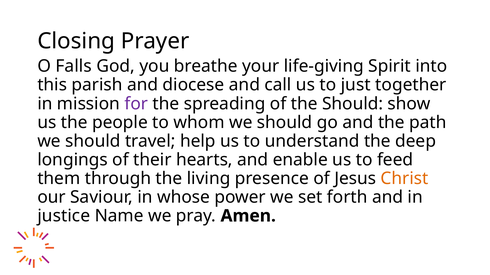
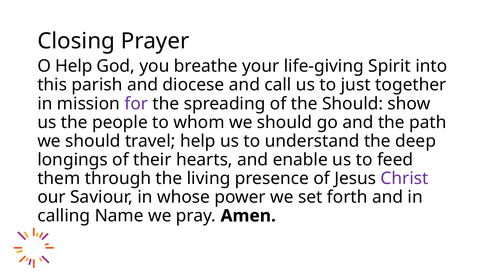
O Falls: Falls -> Help
Christ colour: orange -> purple
justice: justice -> calling
